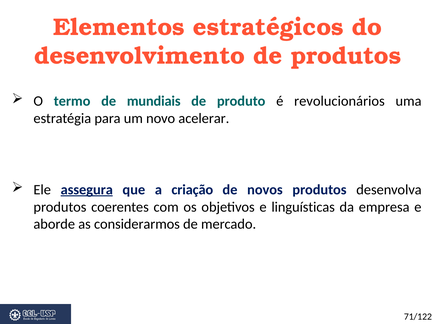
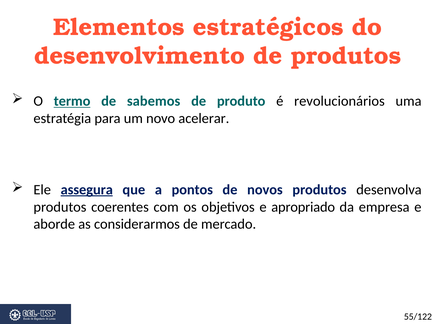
termo underline: none -> present
mundiais: mundiais -> sabemos
criação: criação -> pontos
linguísticas: linguísticas -> apropriado
71/122: 71/122 -> 55/122
